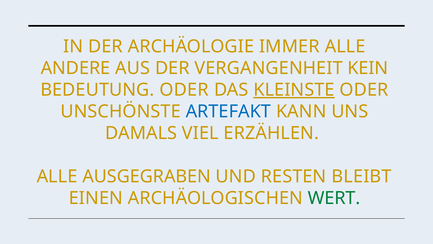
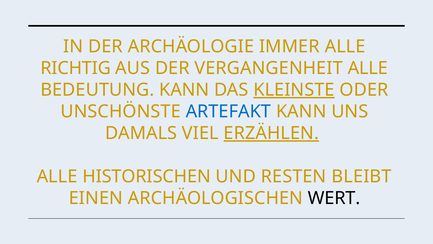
ANDERE: ANDERE -> RICHTIG
VERGANGENHEIT KEIN: KEIN -> ALLE
BEDEUTUNG ODER: ODER -> KANN
ERZÄHLEN underline: none -> present
AUSGEGRABEN: AUSGEGRABEN -> HISTORISCHEN
WERT colour: green -> black
